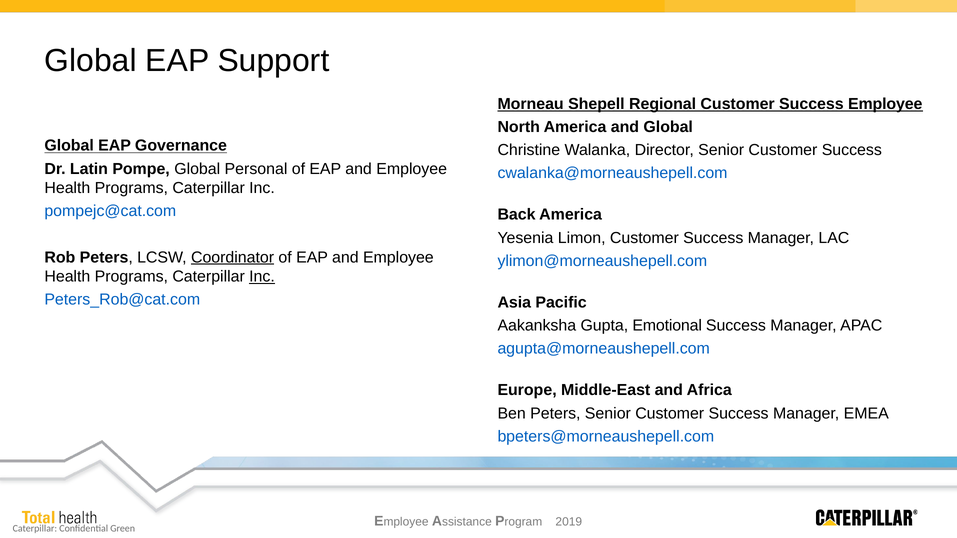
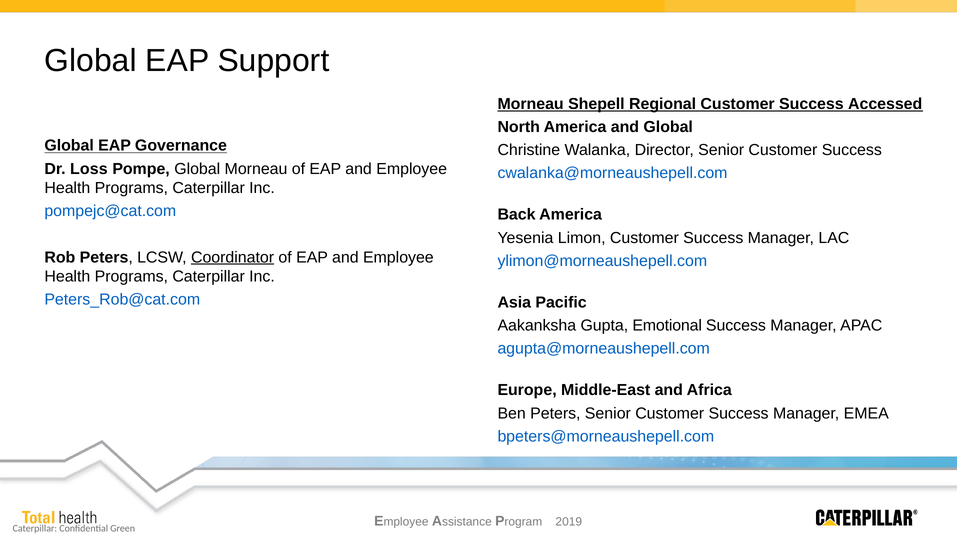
Success Employee: Employee -> Accessed
Latin: Latin -> Loss
Global Personal: Personal -> Morneau
Inc at (262, 277) underline: present -> none
